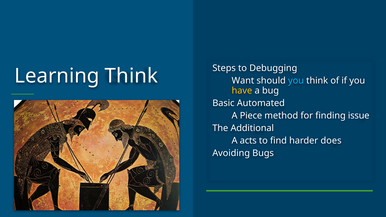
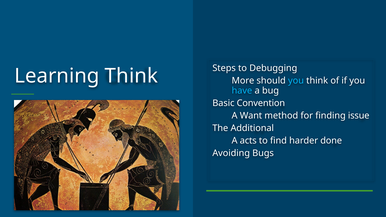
Want: Want -> More
have colour: yellow -> light blue
Automated: Automated -> Convention
Piece: Piece -> Want
does: does -> done
